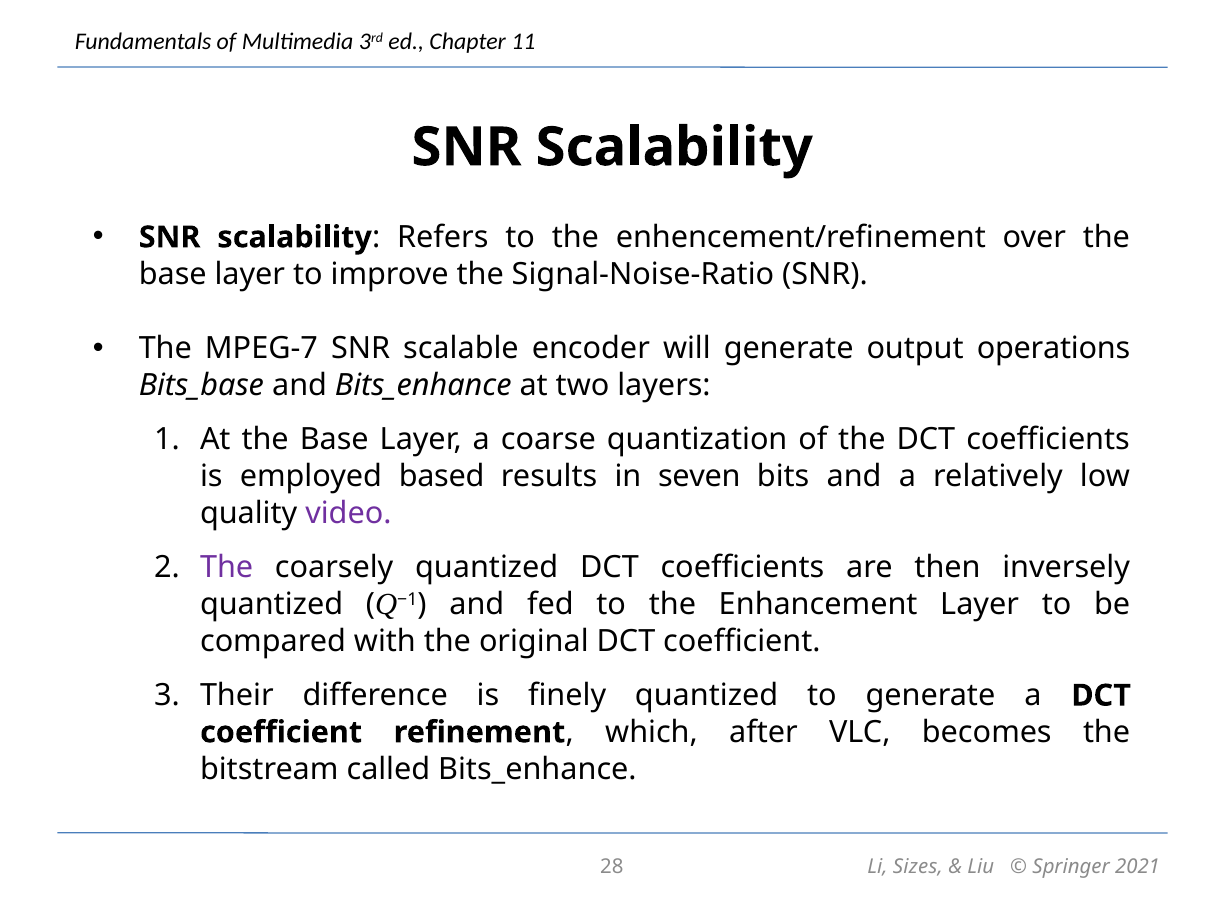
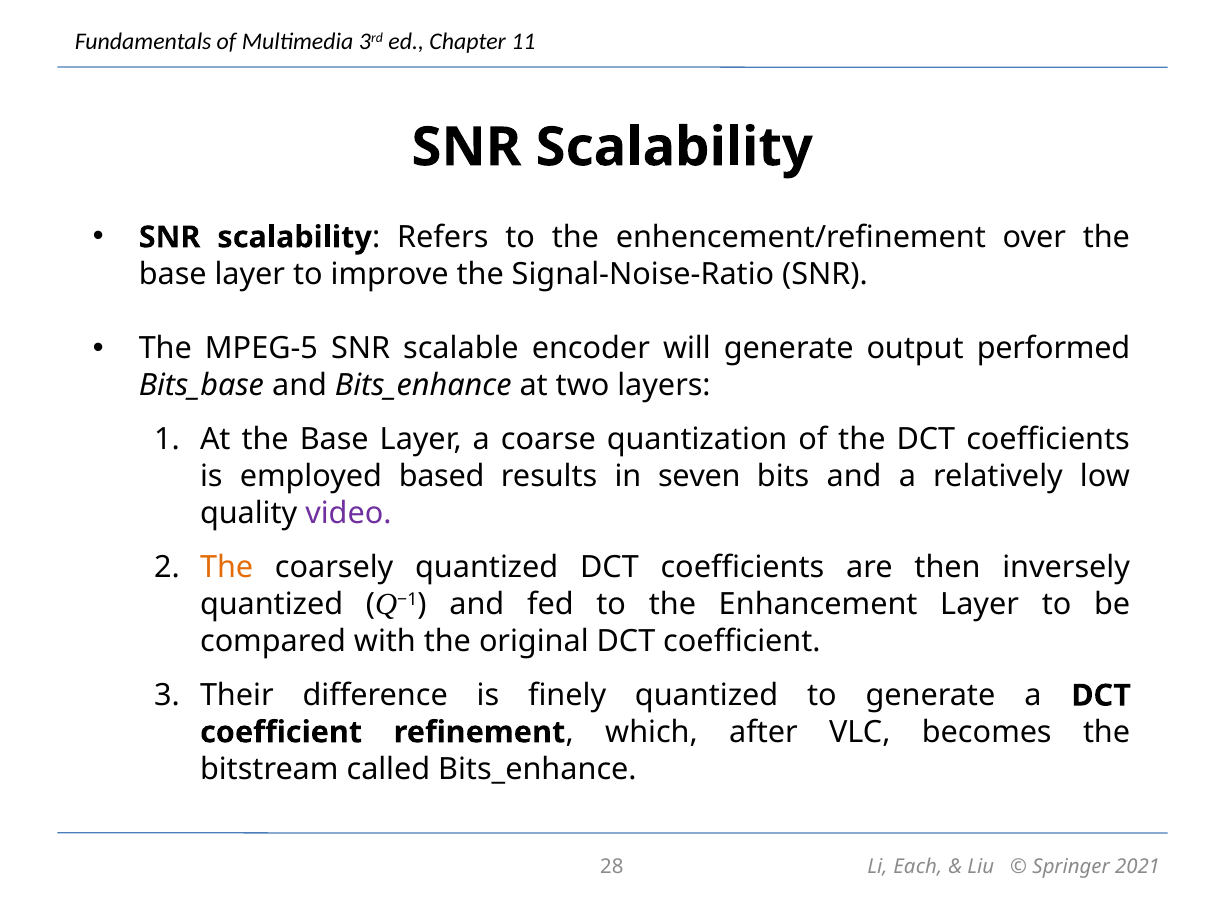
MPEG-7: MPEG-7 -> MPEG-5
operations: operations -> performed
The at (227, 568) colour: purple -> orange
Sizes: Sizes -> Each
